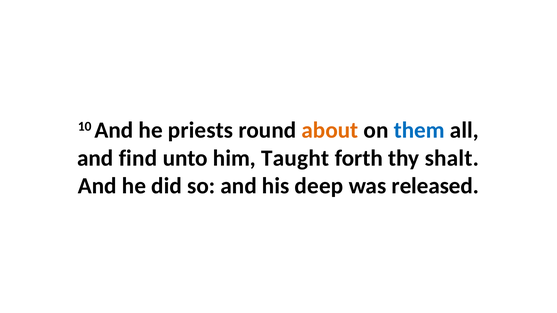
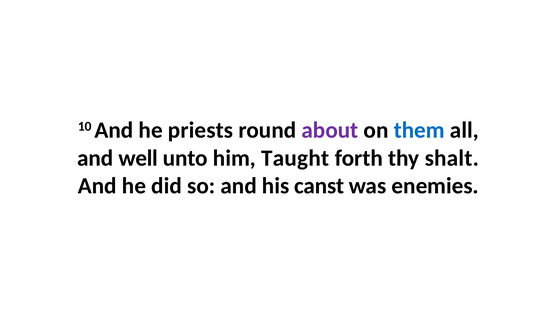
about colour: orange -> purple
find: find -> well
deep: deep -> canst
released: released -> enemies
